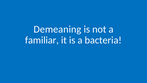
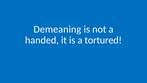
familiar: familiar -> handed
bacteria: bacteria -> tortured
